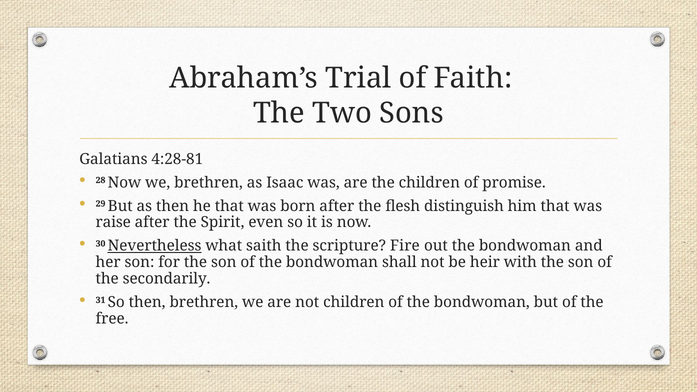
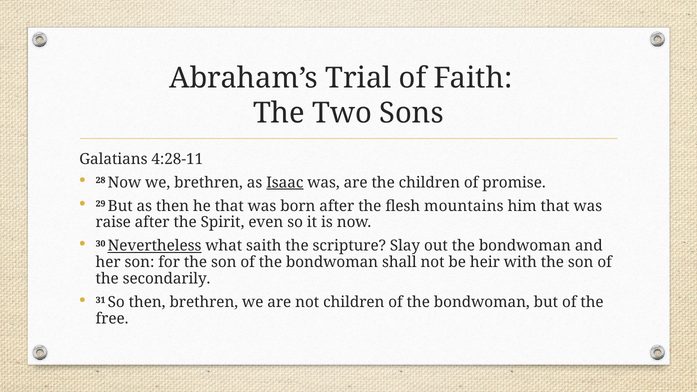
4:28-81: 4:28-81 -> 4:28-11
Isaac underline: none -> present
distinguish: distinguish -> mountains
Fire: Fire -> Slay
